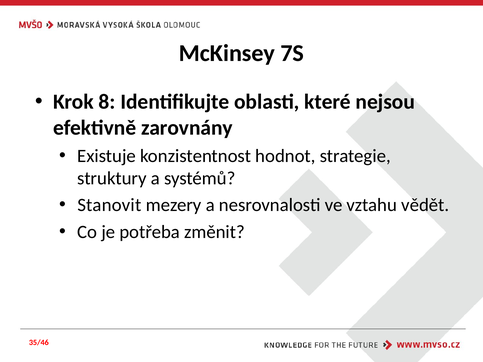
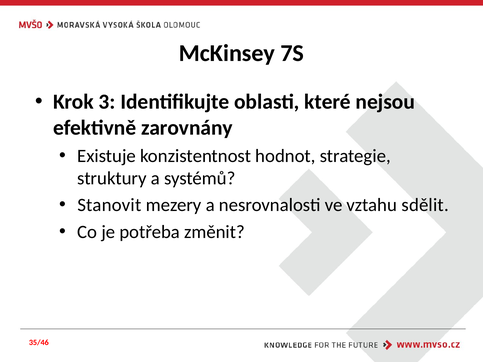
8: 8 -> 3
vědět: vědět -> sdělit
